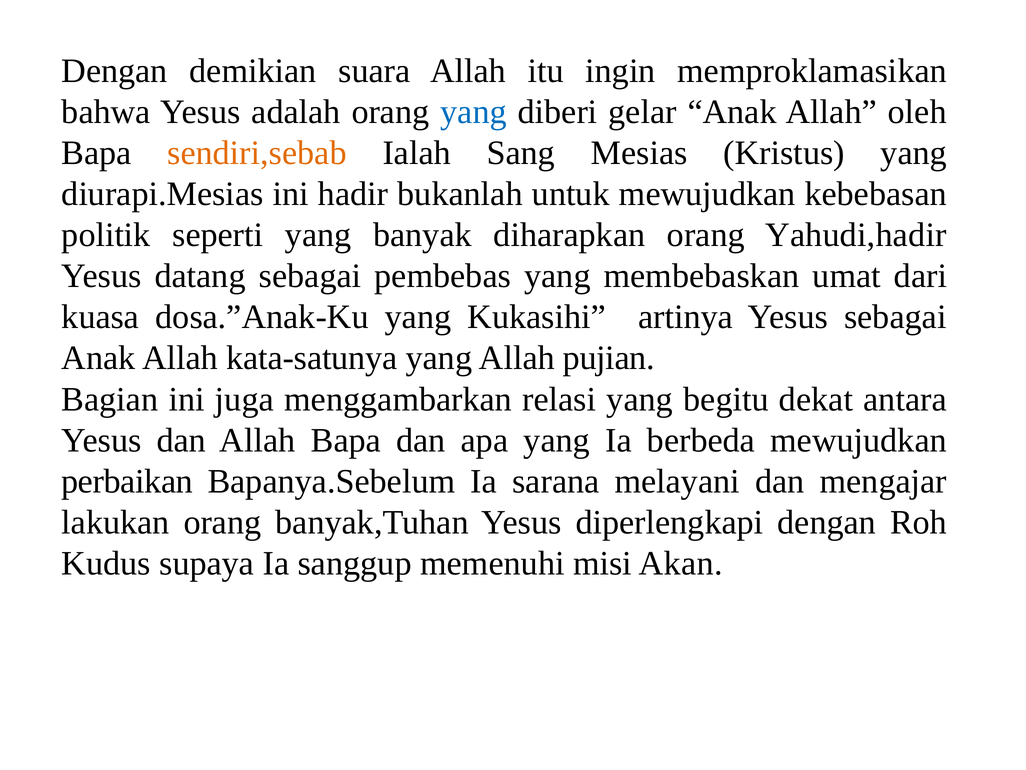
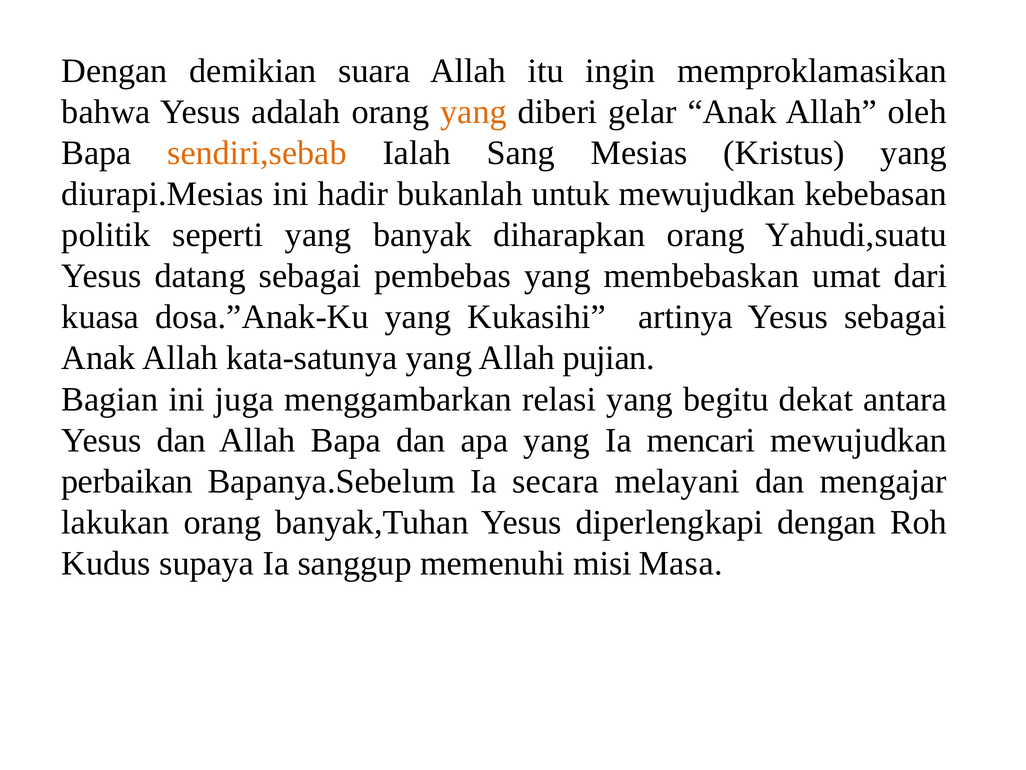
yang at (474, 112) colour: blue -> orange
Yahudi,hadir: Yahudi,hadir -> Yahudi,suatu
berbeda: berbeda -> mencari
sarana: sarana -> secara
Akan: Akan -> Masa
